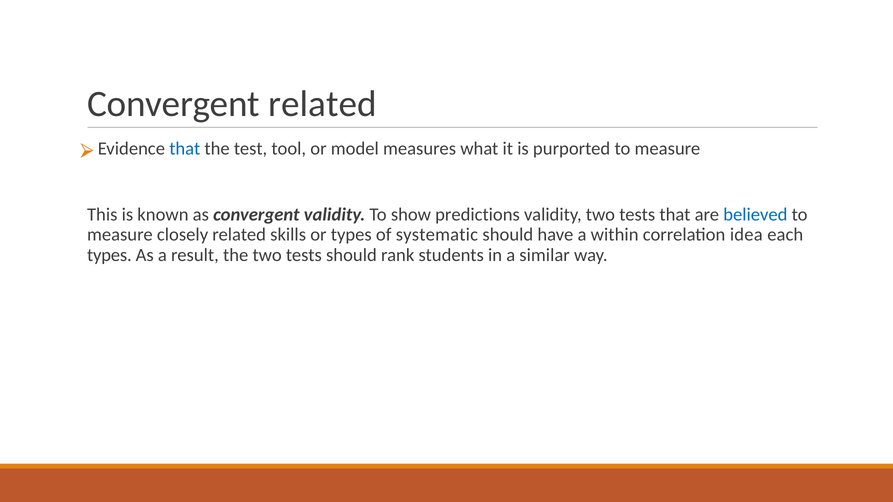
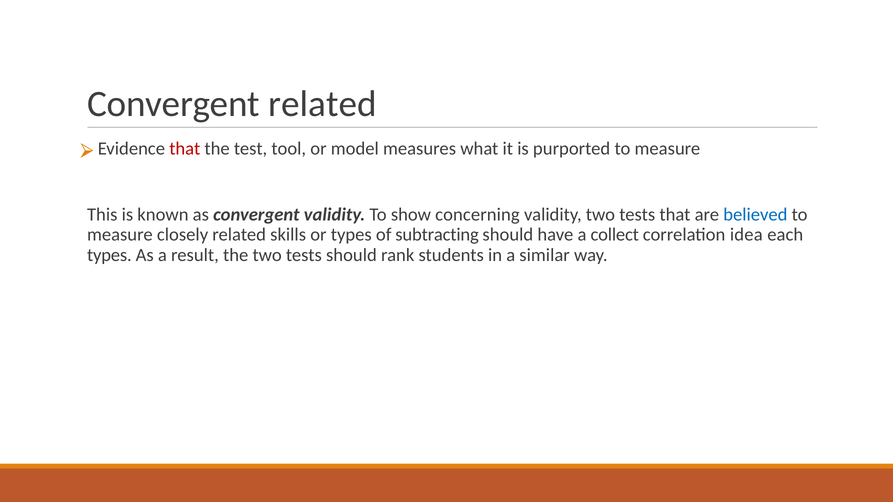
that at (185, 149) colour: blue -> red
predictions: predictions -> concerning
systematic: systematic -> subtracting
within: within -> collect
